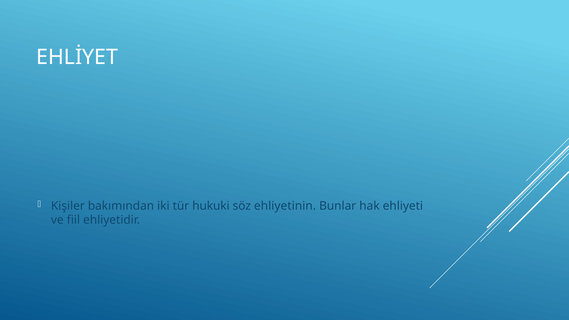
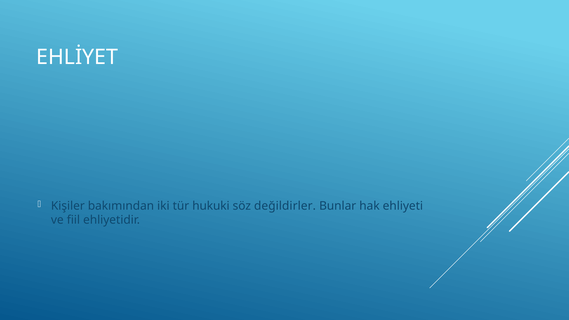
ehliyetinin: ehliyetinin -> değildirler
